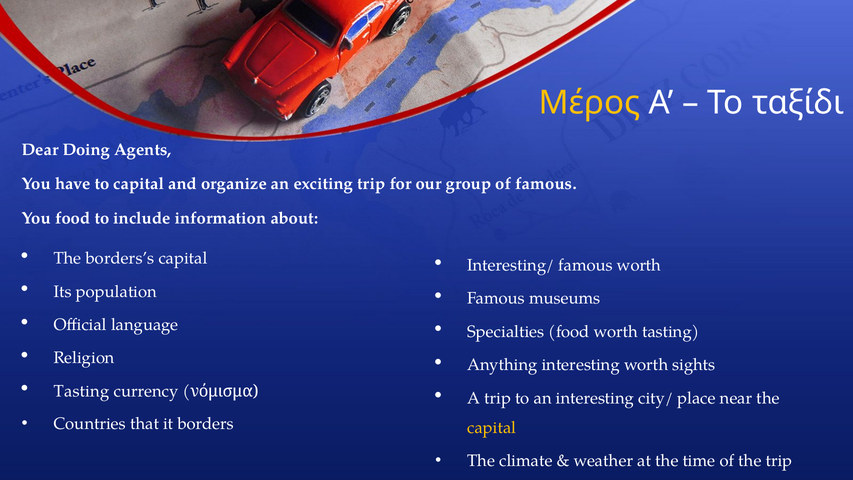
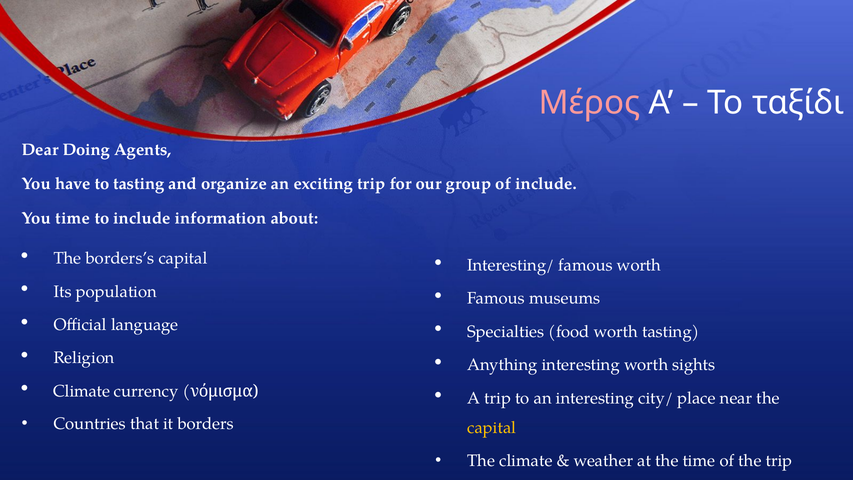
Μέρος colour: yellow -> pink
to capital: capital -> tasting
of famous: famous -> include
You food: food -> time
Tasting at (82, 391): Tasting -> Climate
